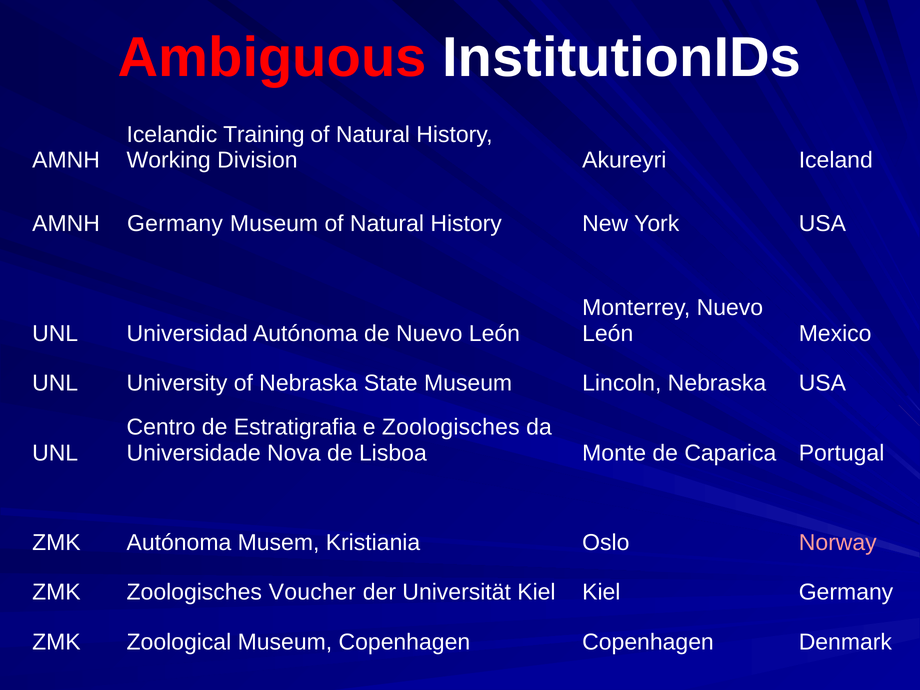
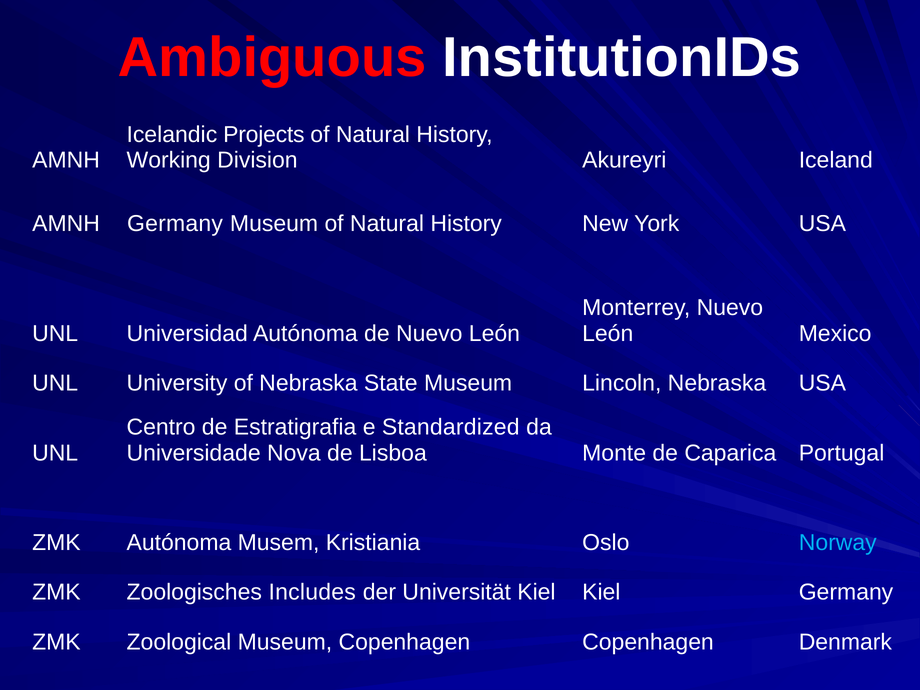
Training: Training -> Projects
e Zoologisches: Zoologisches -> Standardized
Norway colour: pink -> light blue
Voucher: Voucher -> Includes
